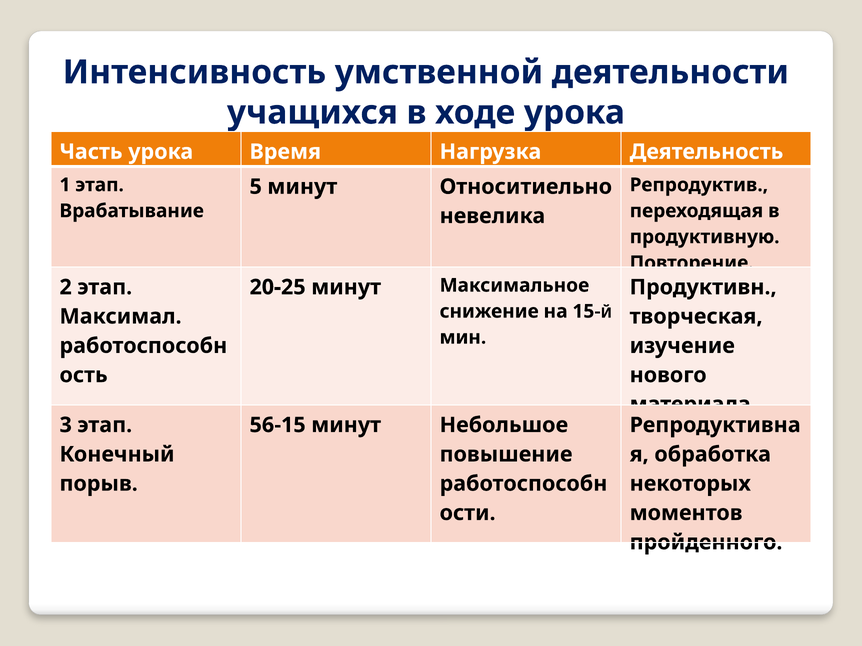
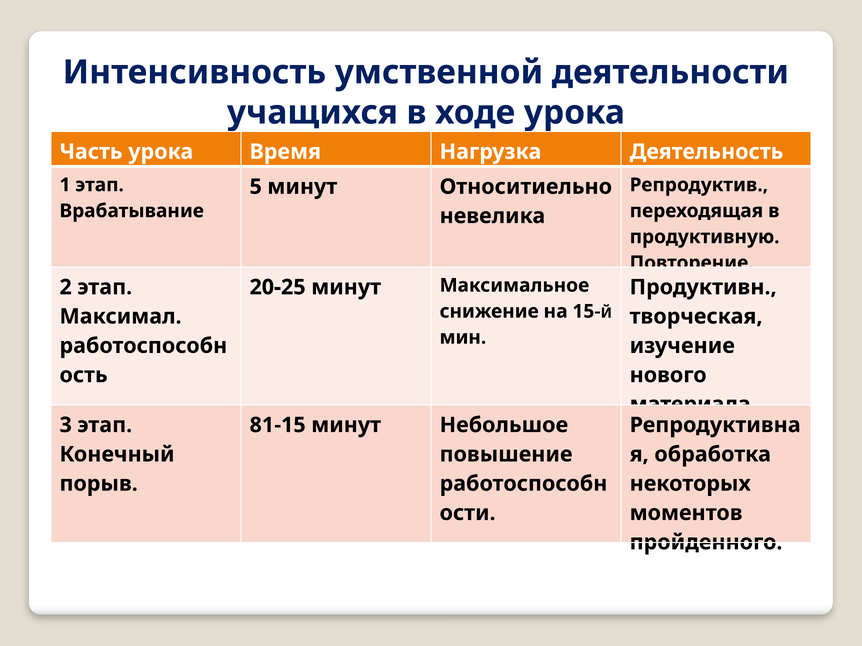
56-15: 56-15 -> 81-15
